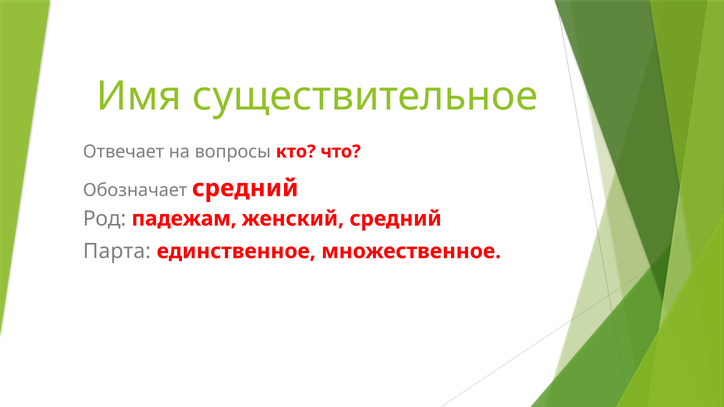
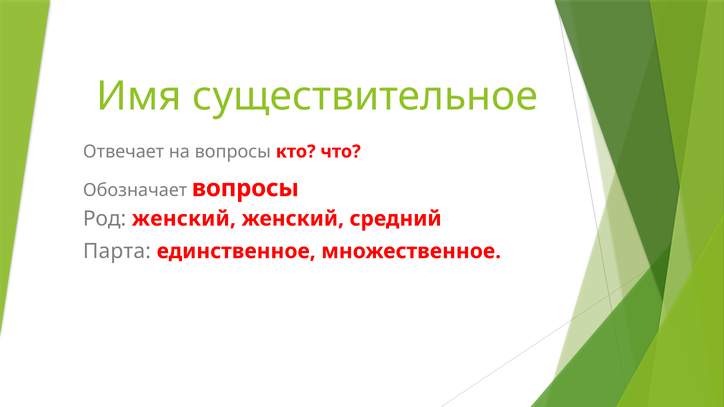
Обозначает средний: средний -> вопросы
Род падежам: падежам -> женский
